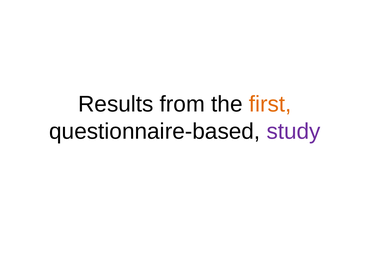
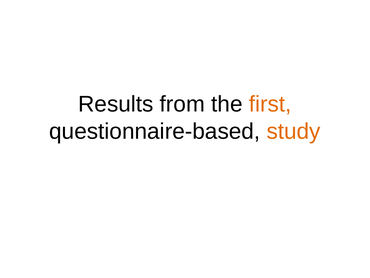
study colour: purple -> orange
